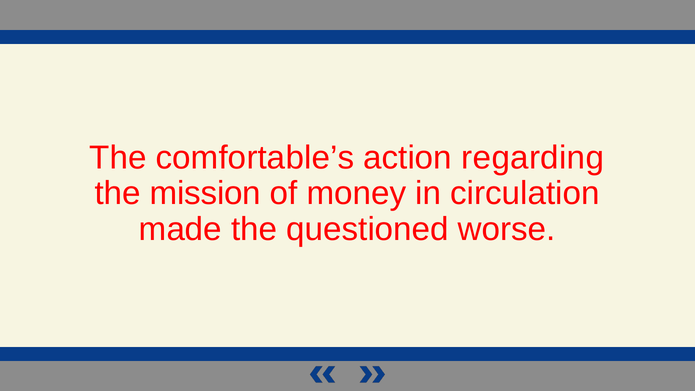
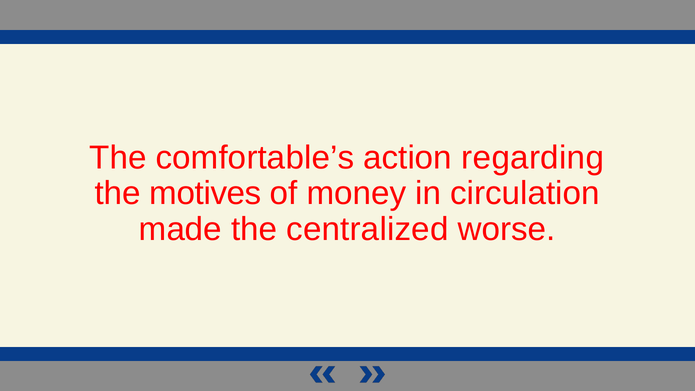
mission: mission -> motives
questioned: questioned -> centralized
